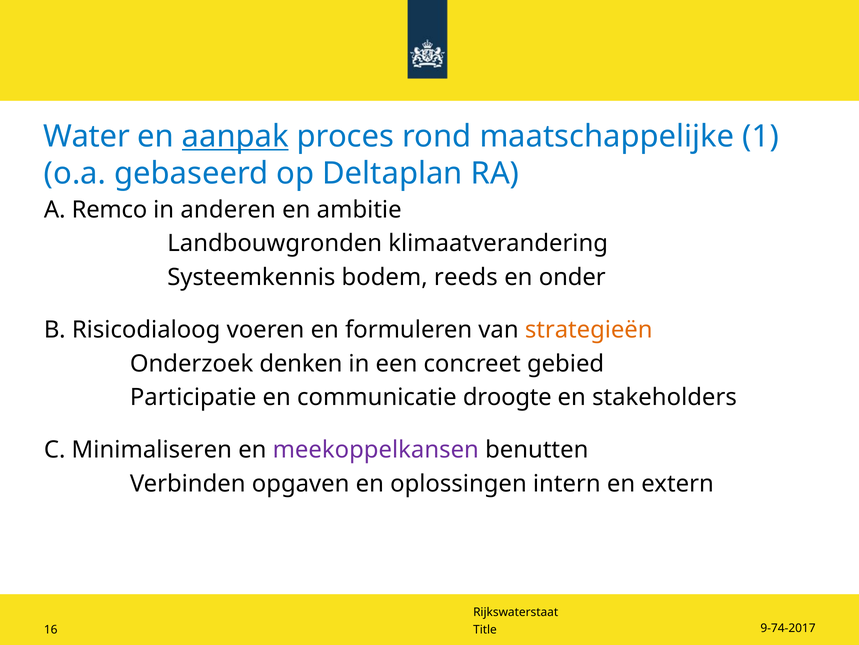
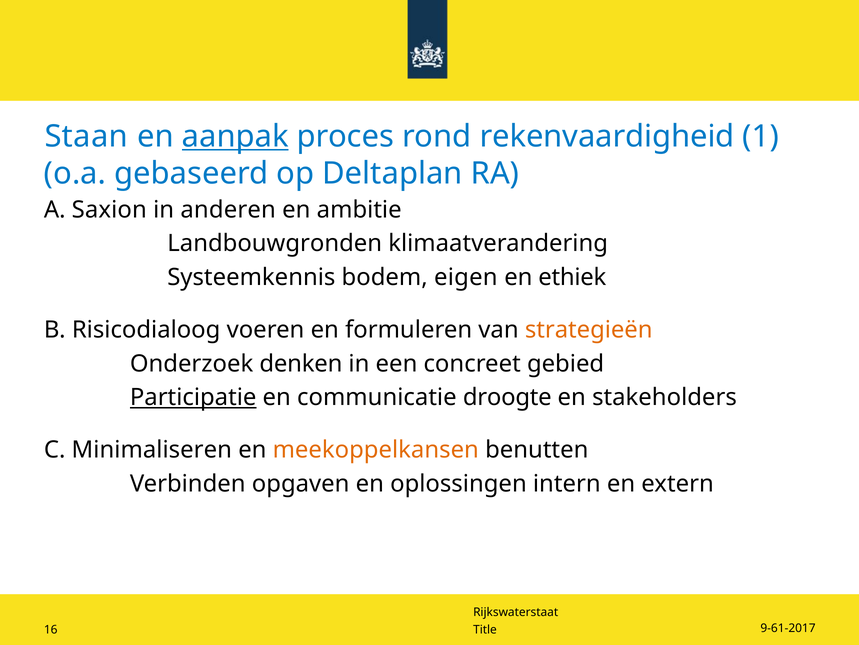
Water: Water -> Staan
maatschappelijke: maatschappelijke -> rekenvaardigheid
Remco: Remco -> Saxion
reeds: reeds -> eigen
onder: onder -> ethiek
Participatie underline: none -> present
meekoppelkansen colour: purple -> orange
9-74-2017: 9-74-2017 -> 9-61-2017
